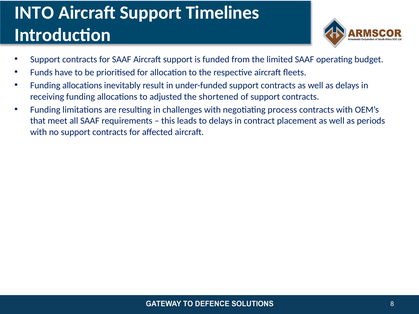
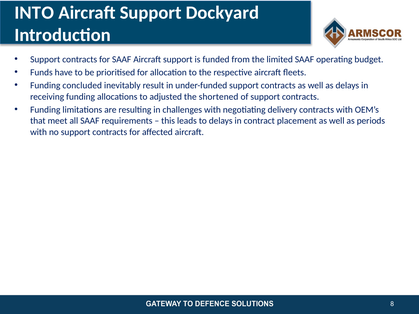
Timelines: Timelines -> Dockyard
allocations at (82, 86): allocations -> concluded
process: process -> delivery
